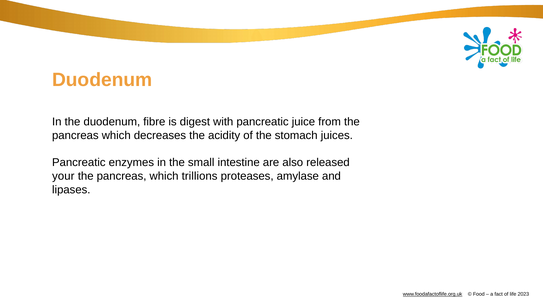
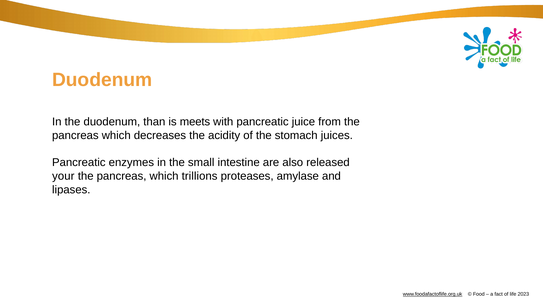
fibre: fibre -> than
digest: digest -> meets
